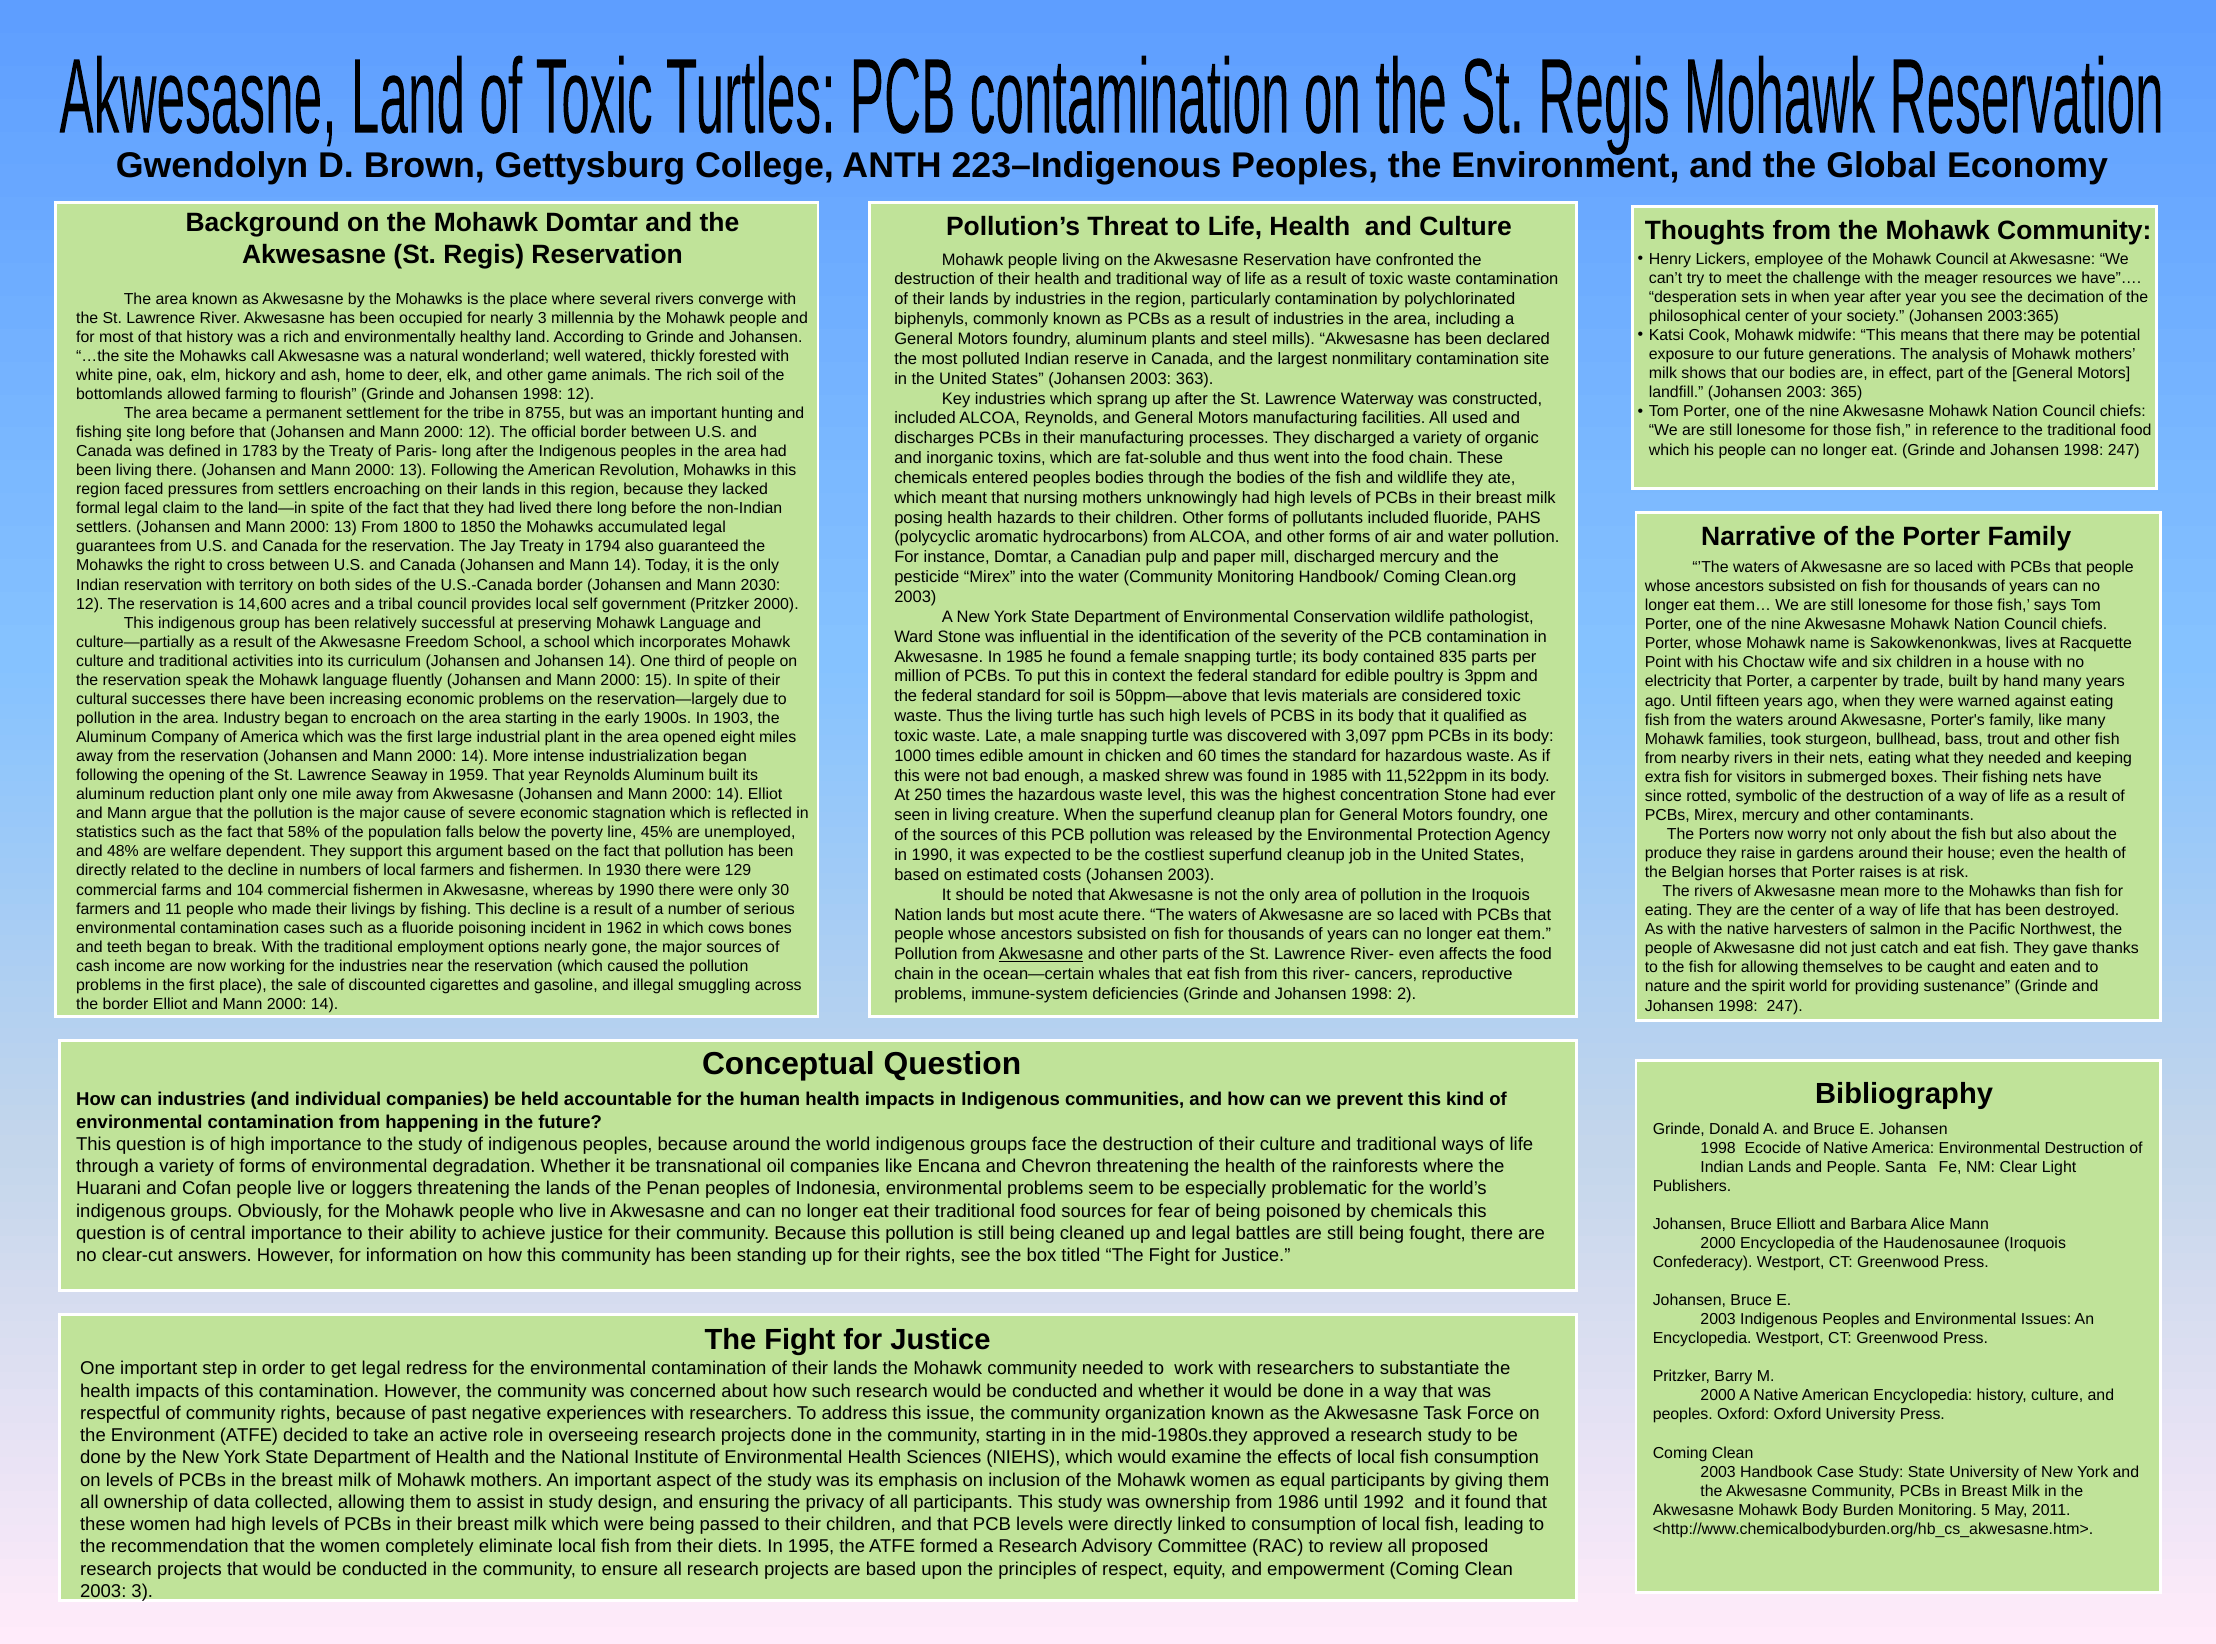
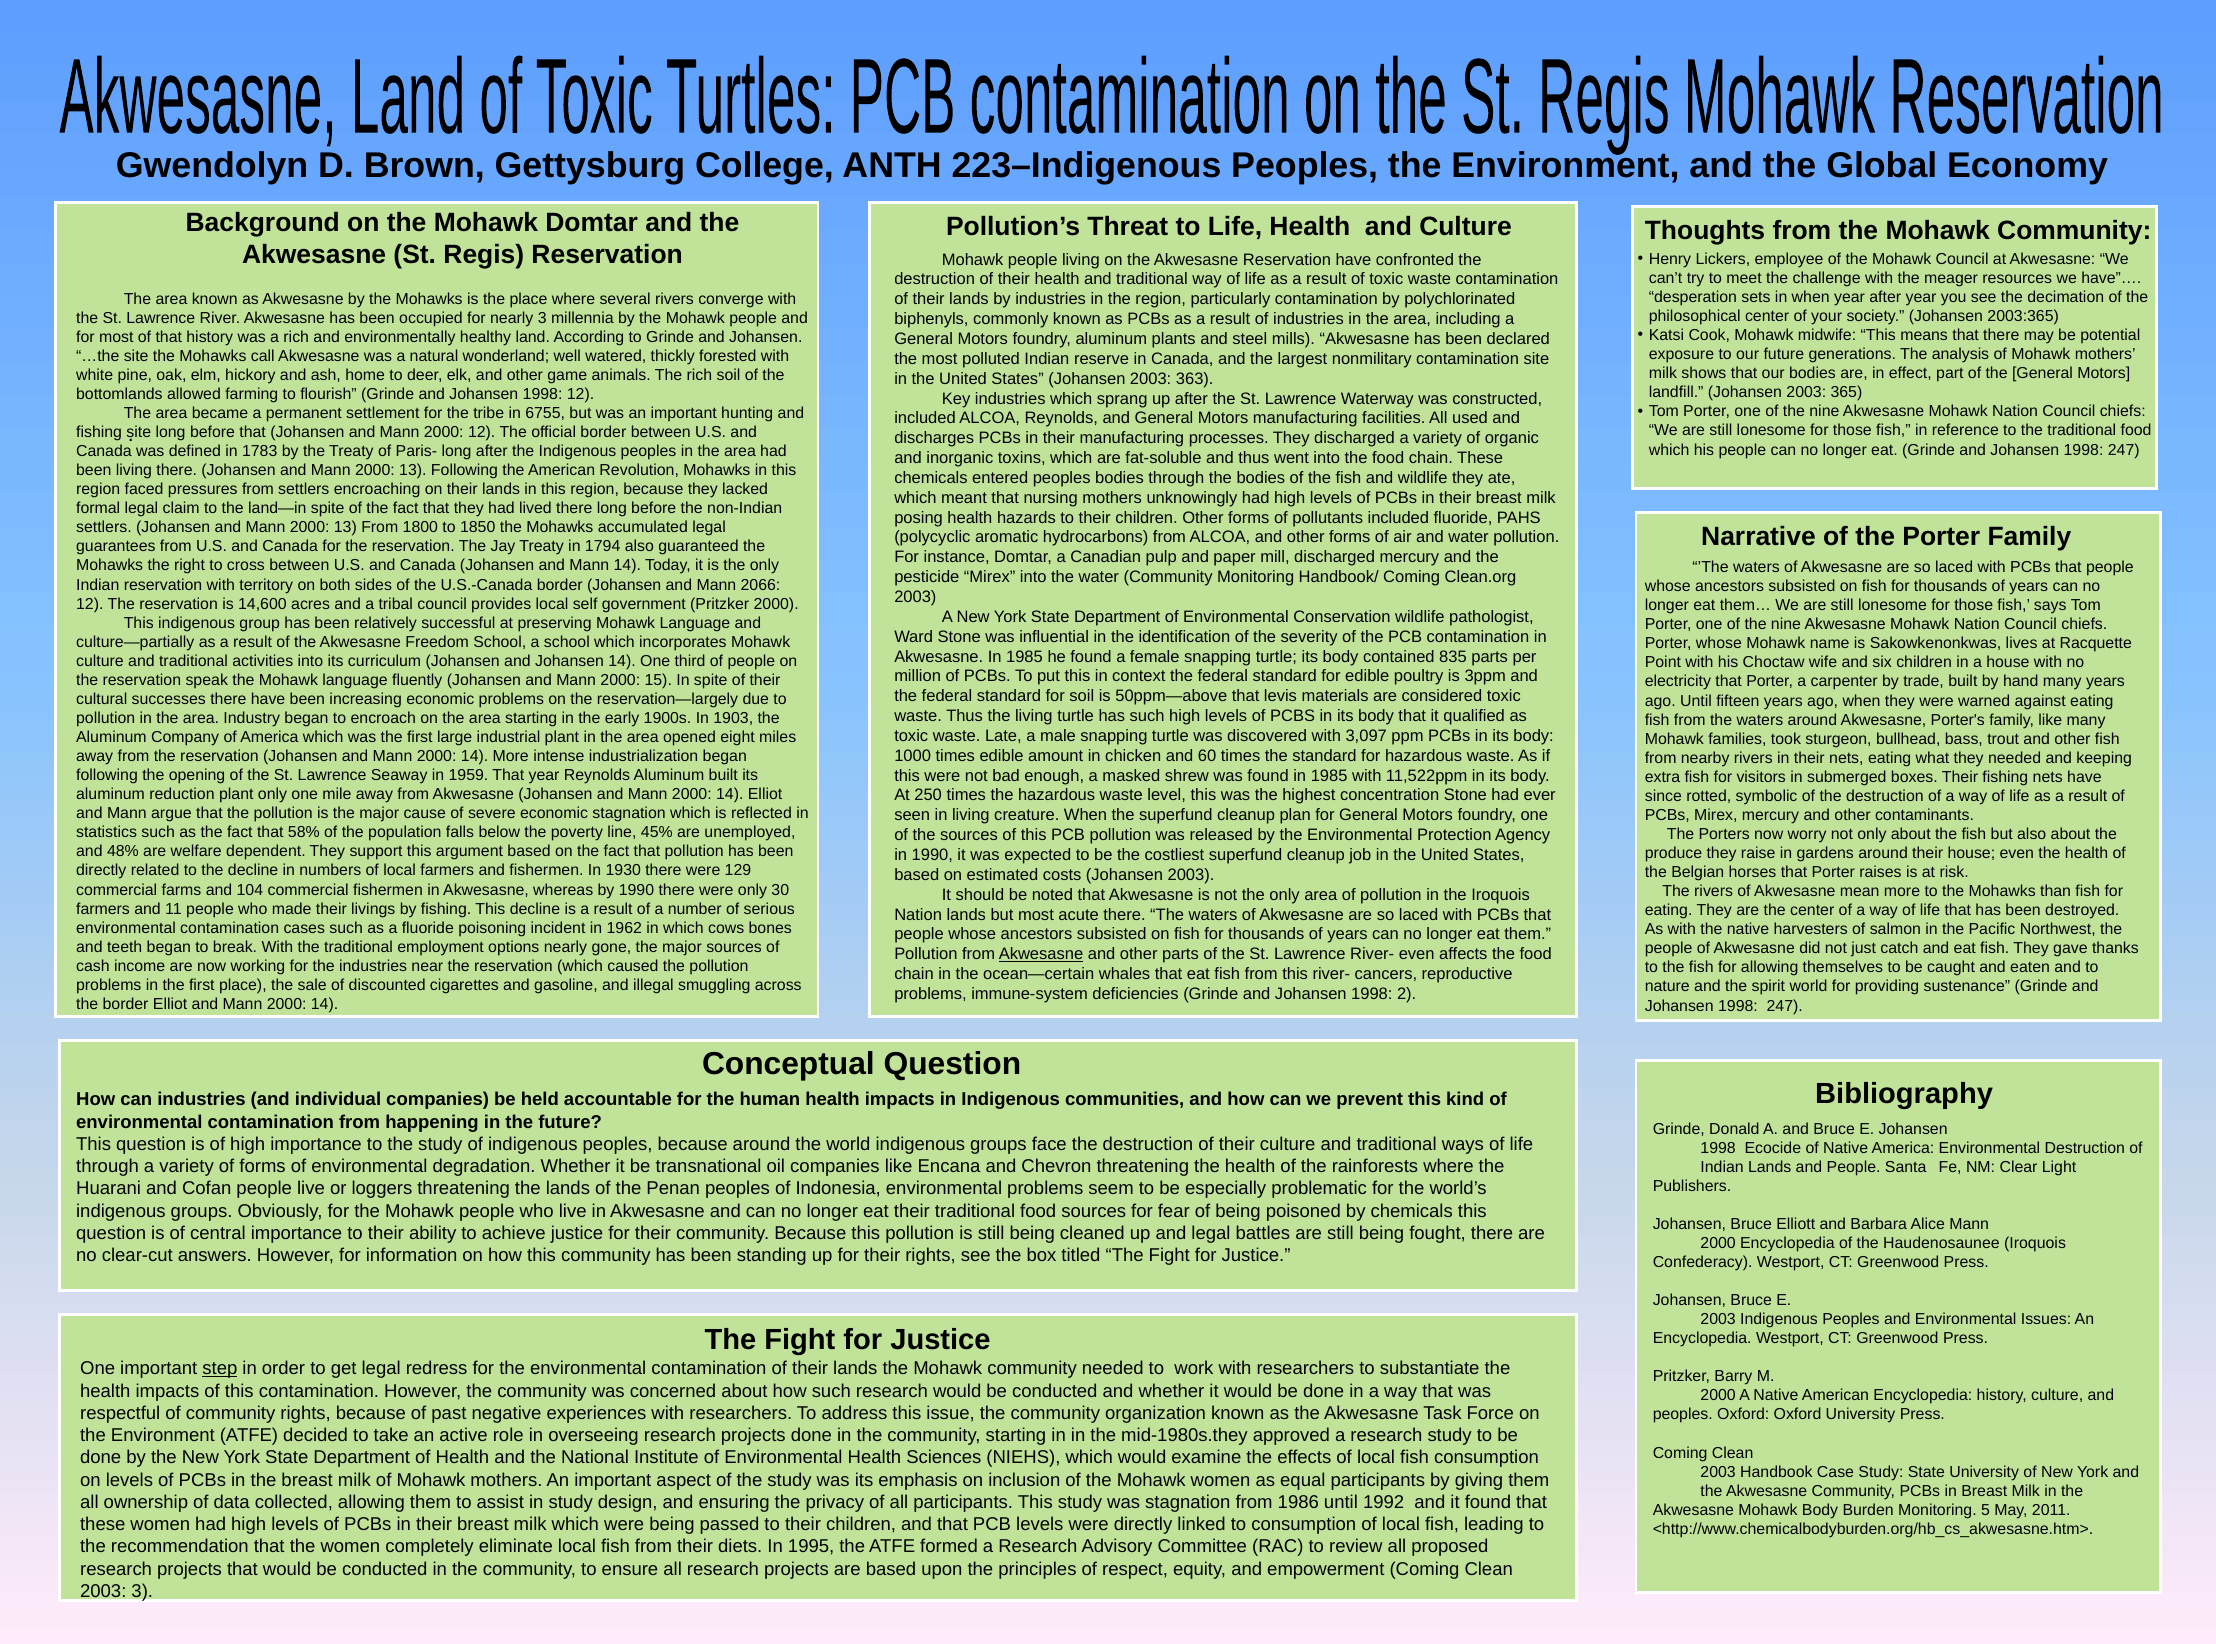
8755: 8755 -> 6755
2030: 2030 -> 2066
step underline: none -> present
was ownership: ownership -> stagnation
